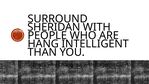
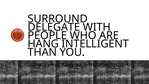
SHERIDAN: SHERIDAN -> DELEGATE
